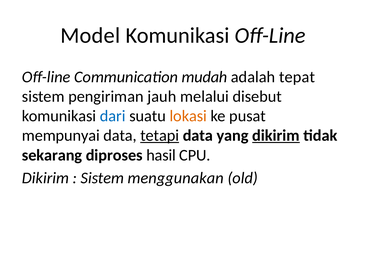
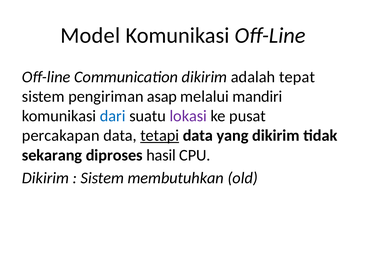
Communication mudah: mudah -> dikirim
jauh: jauh -> asap
disebut: disebut -> mandiri
lokasi colour: orange -> purple
mempunyai: mempunyai -> percakapan
dikirim at (276, 135) underline: present -> none
menggunakan: menggunakan -> membutuhkan
